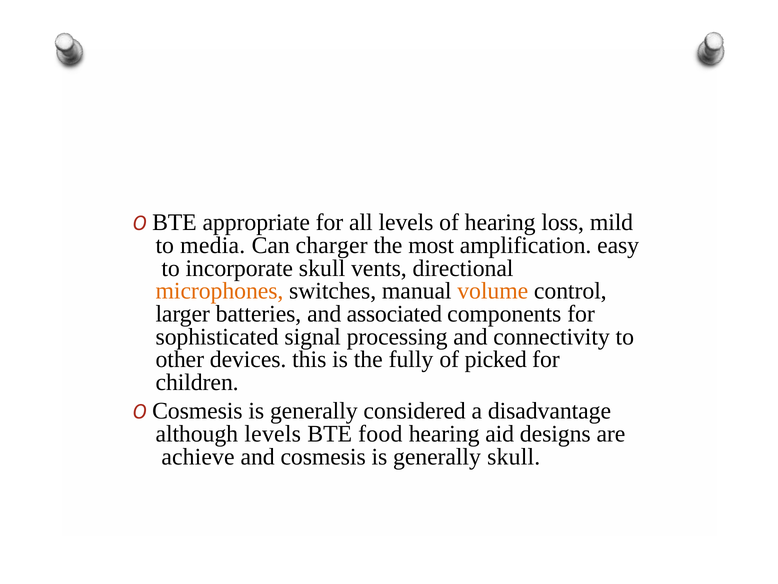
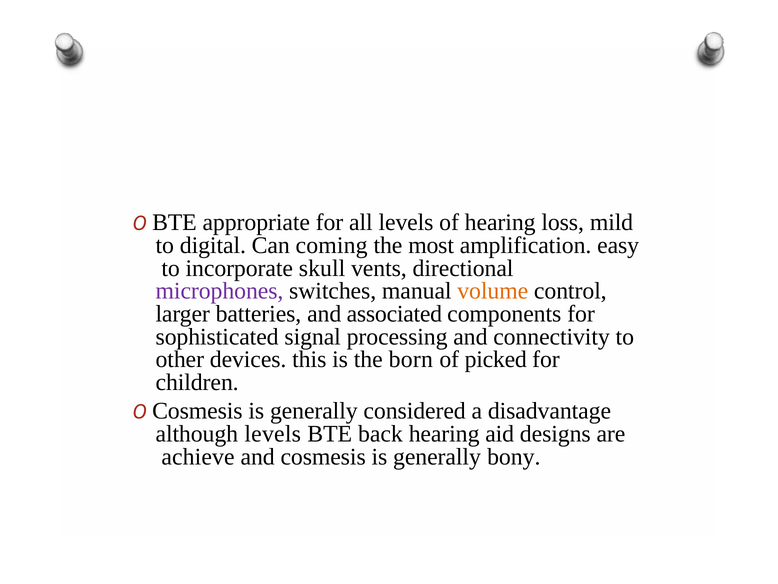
media: media -> digital
charger: charger -> coming
microphones colour: orange -> purple
fully: fully -> born
food: food -> back
generally skull: skull -> bony
